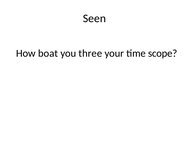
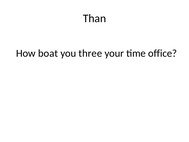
Seen: Seen -> Than
scope: scope -> office
